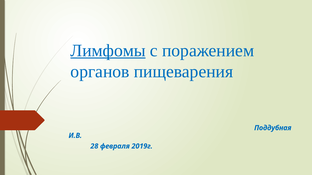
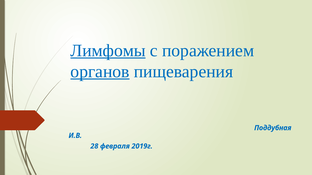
органов underline: none -> present
